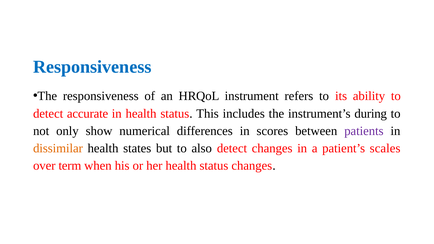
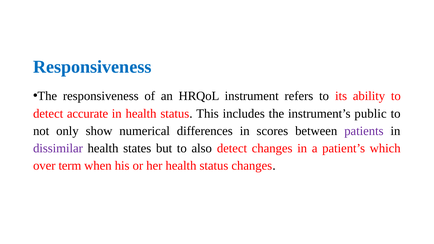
during: during -> public
dissimilar colour: orange -> purple
scales: scales -> which
